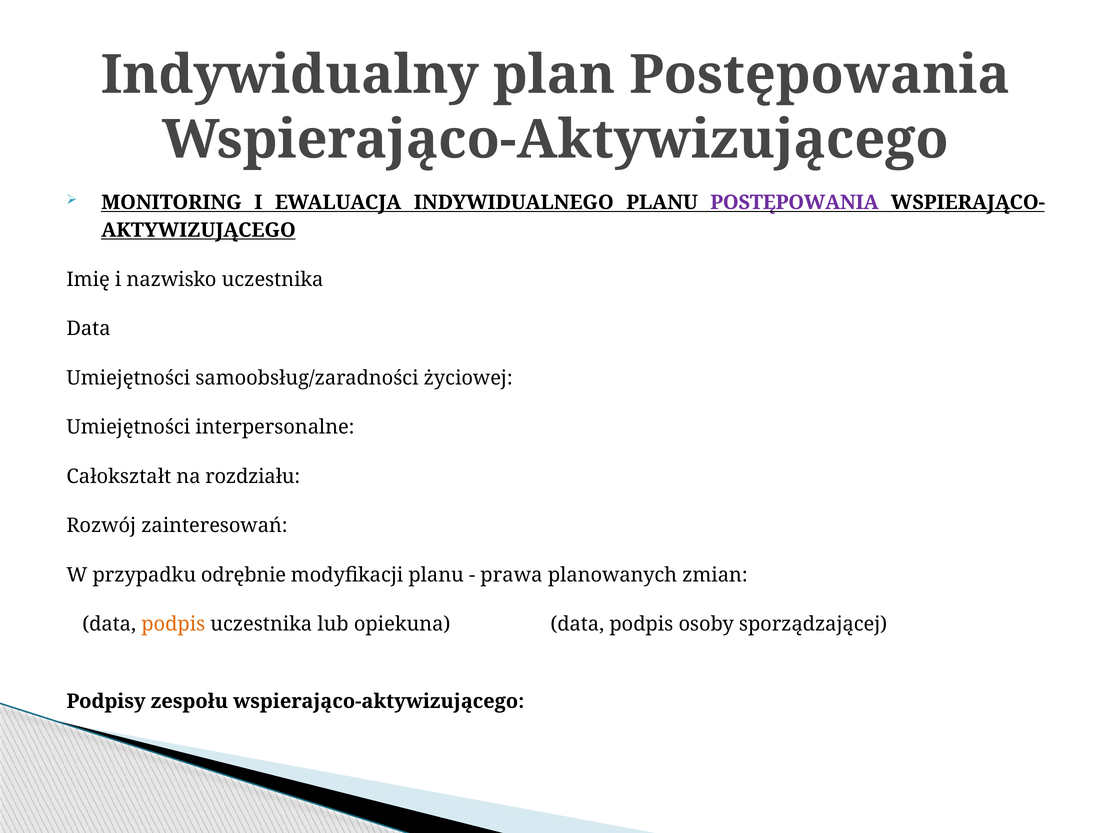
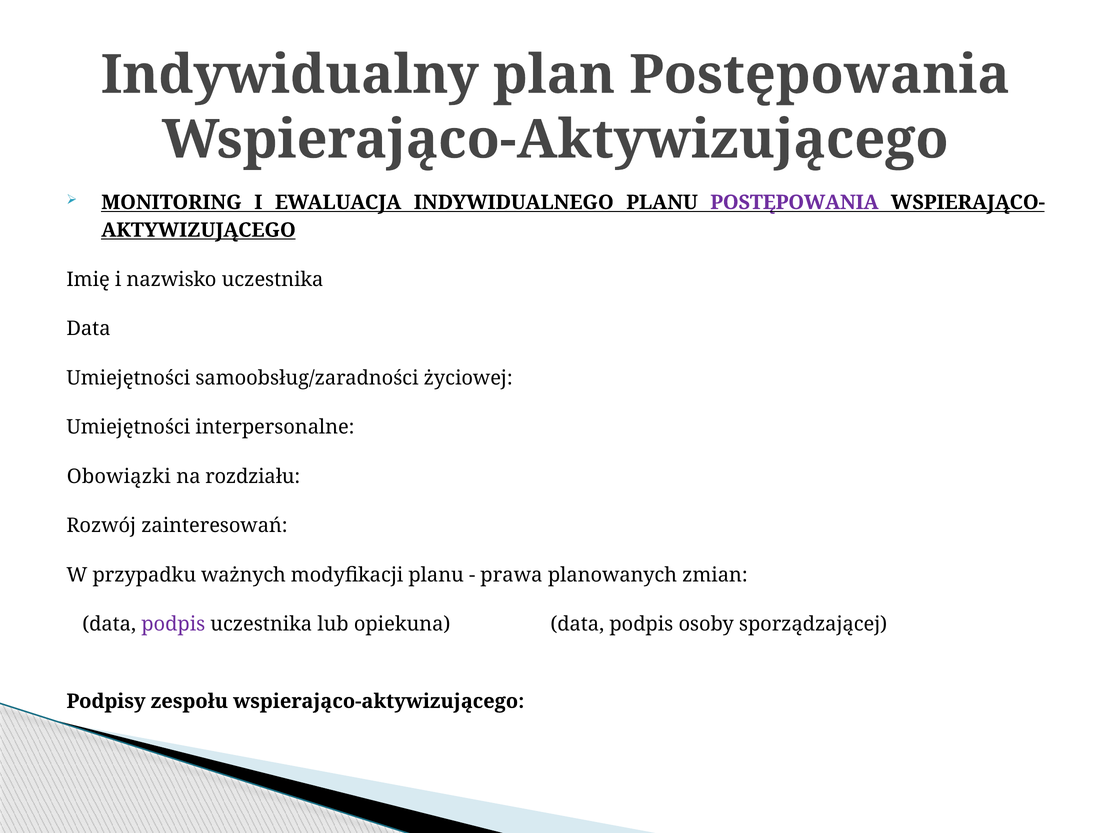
Całokształt: Całokształt -> Obowiązki
odrębnie: odrębnie -> ważnych
podpis at (173, 625) colour: orange -> purple
